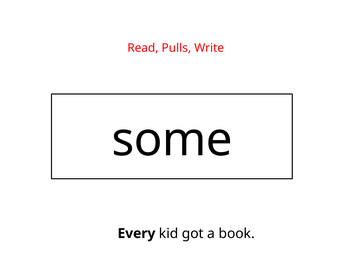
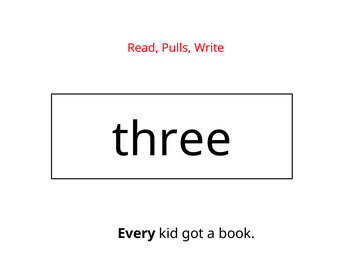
some: some -> three
